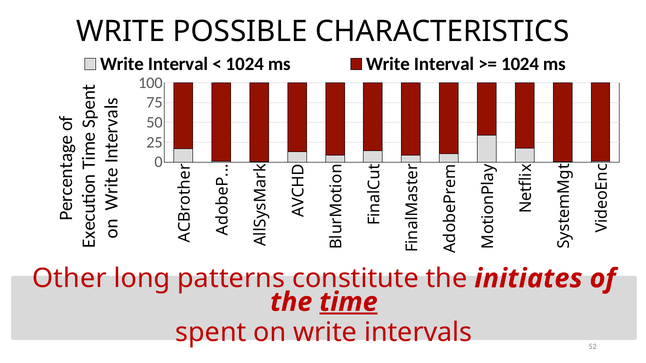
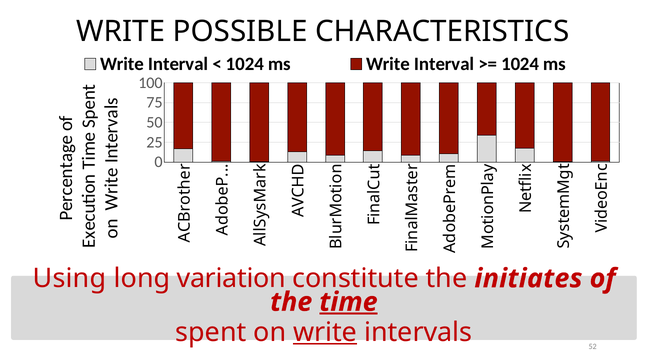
Other: Other -> Using
patterns: patterns -> variation
write at (325, 333) underline: none -> present
